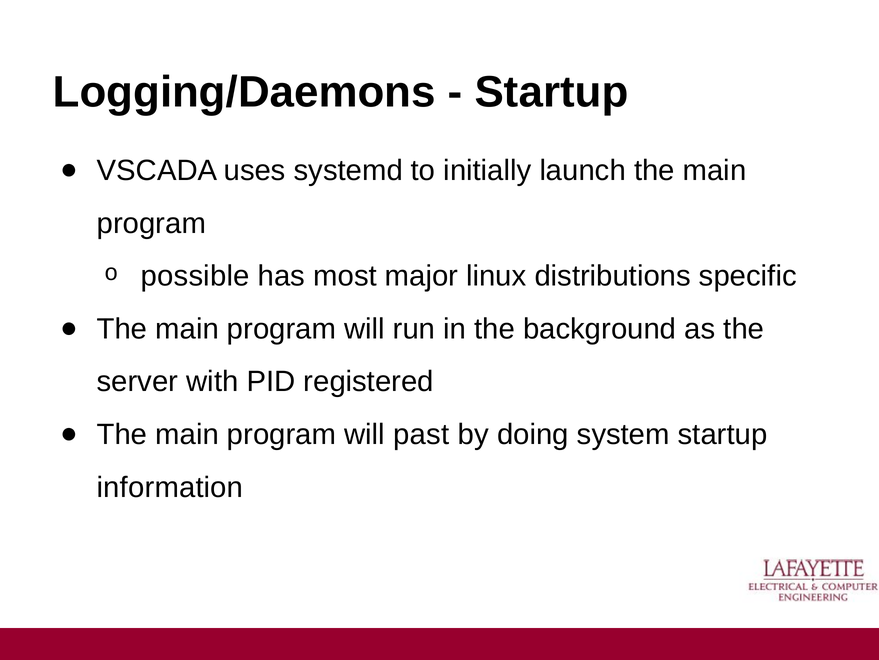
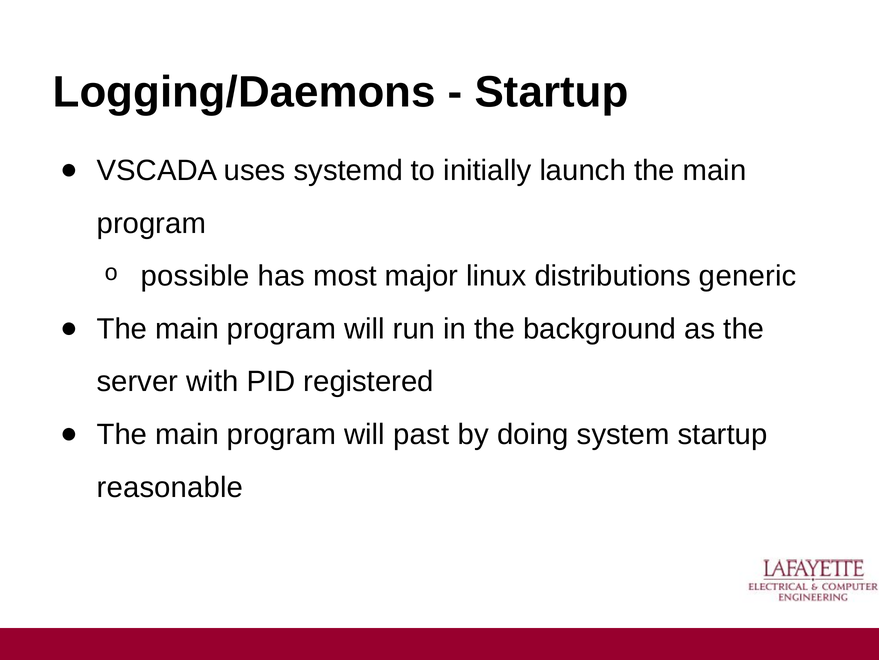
specific: specific -> generic
information: information -> reasonable
